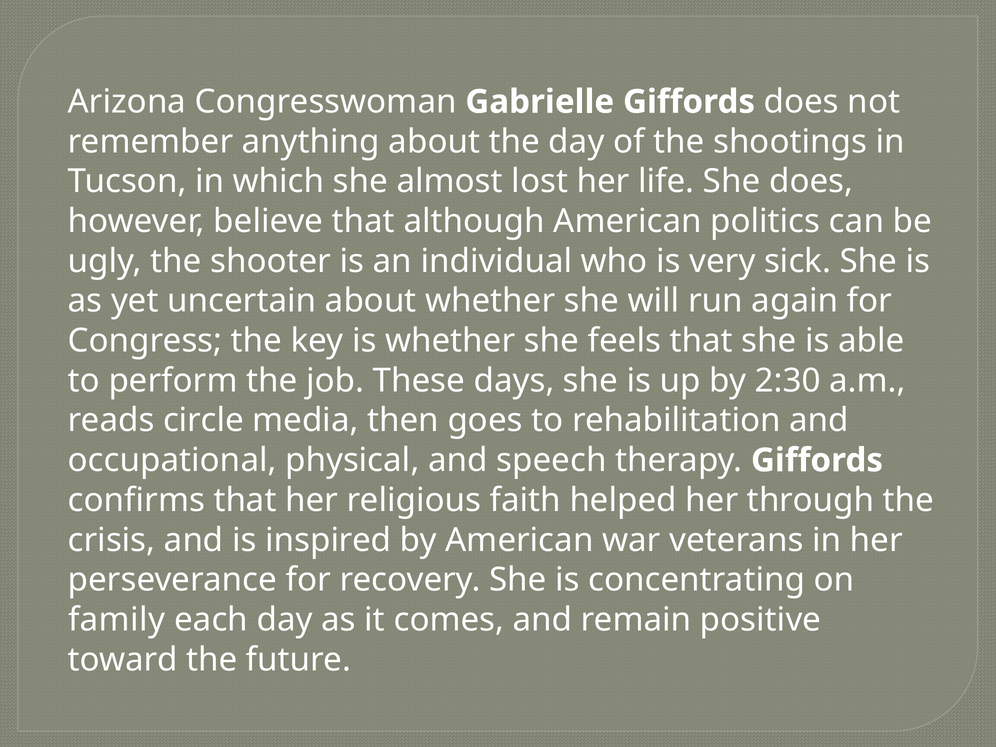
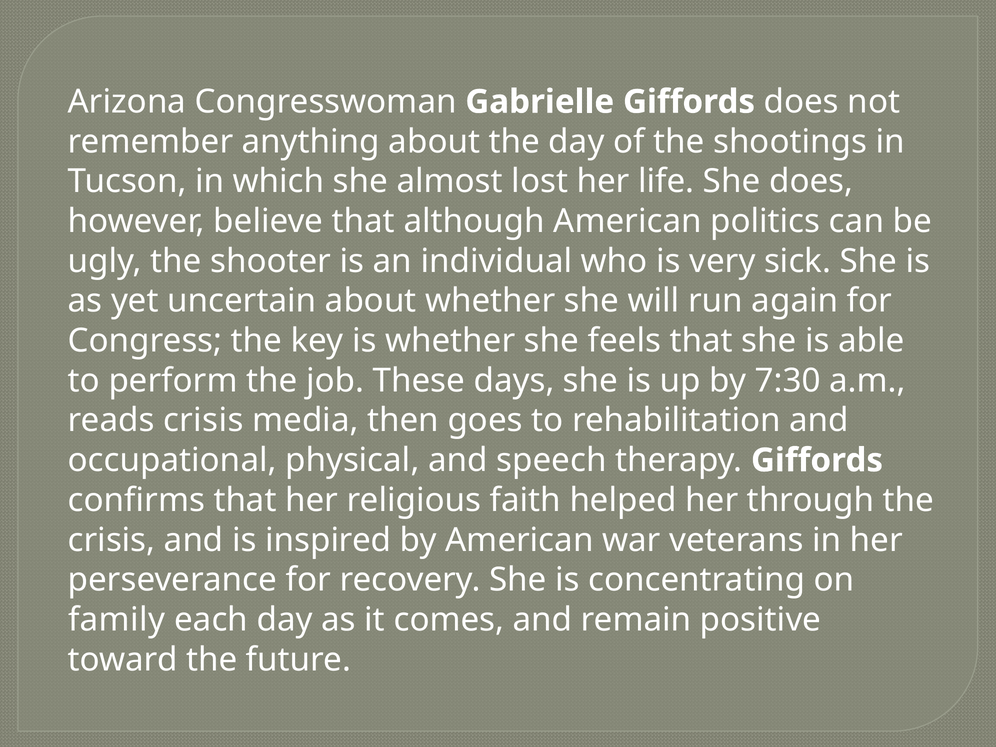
2:30: 2:30 -> 7:30
reads circle: circle -> crisis
